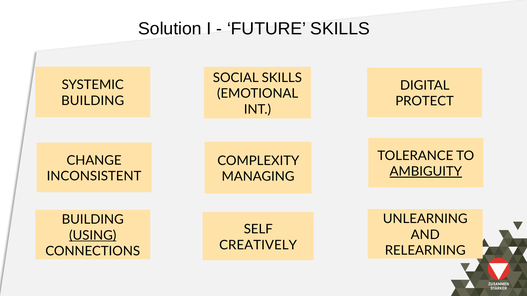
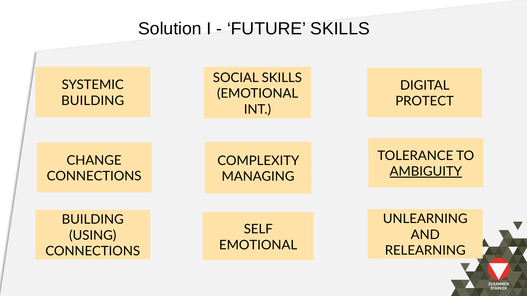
INCONSISTENT at (94, 176): INCONSISTENT -> CONNECTIONS
USING underline: present -> none
CREATIVELY at (258, 245): CREATIVELY -> EMOTIONAL
